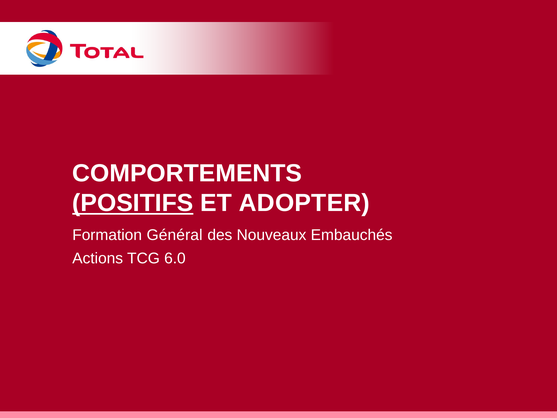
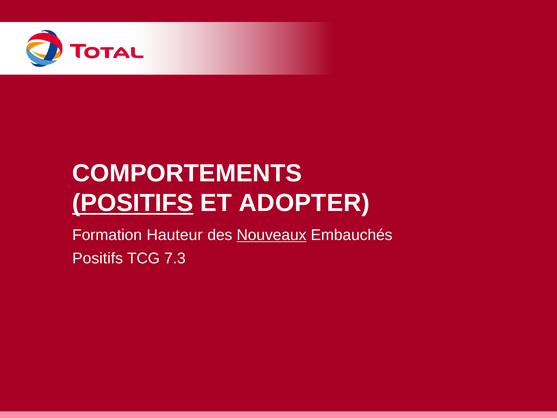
Général: Général -> Hauteur
Nouveaux underline: none -> present
Actions at (98, 258): Actions -> Positifs
6.0: 6.0 -> 7.3
